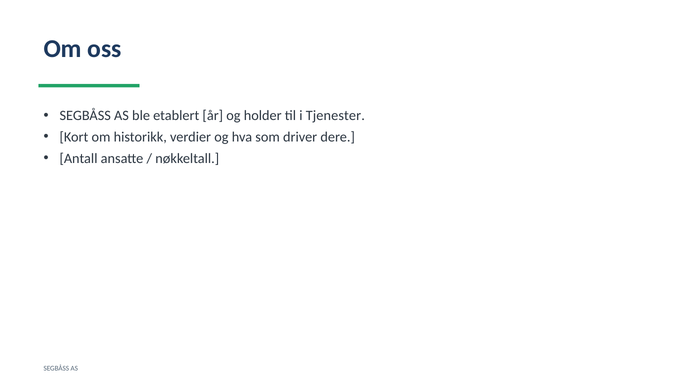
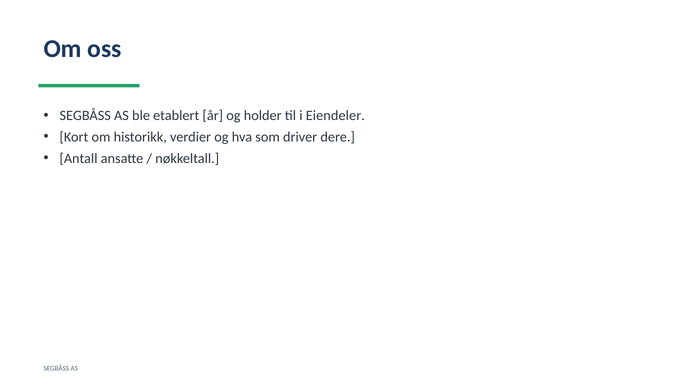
Tjenester: Tjenester -> Eiendeler
